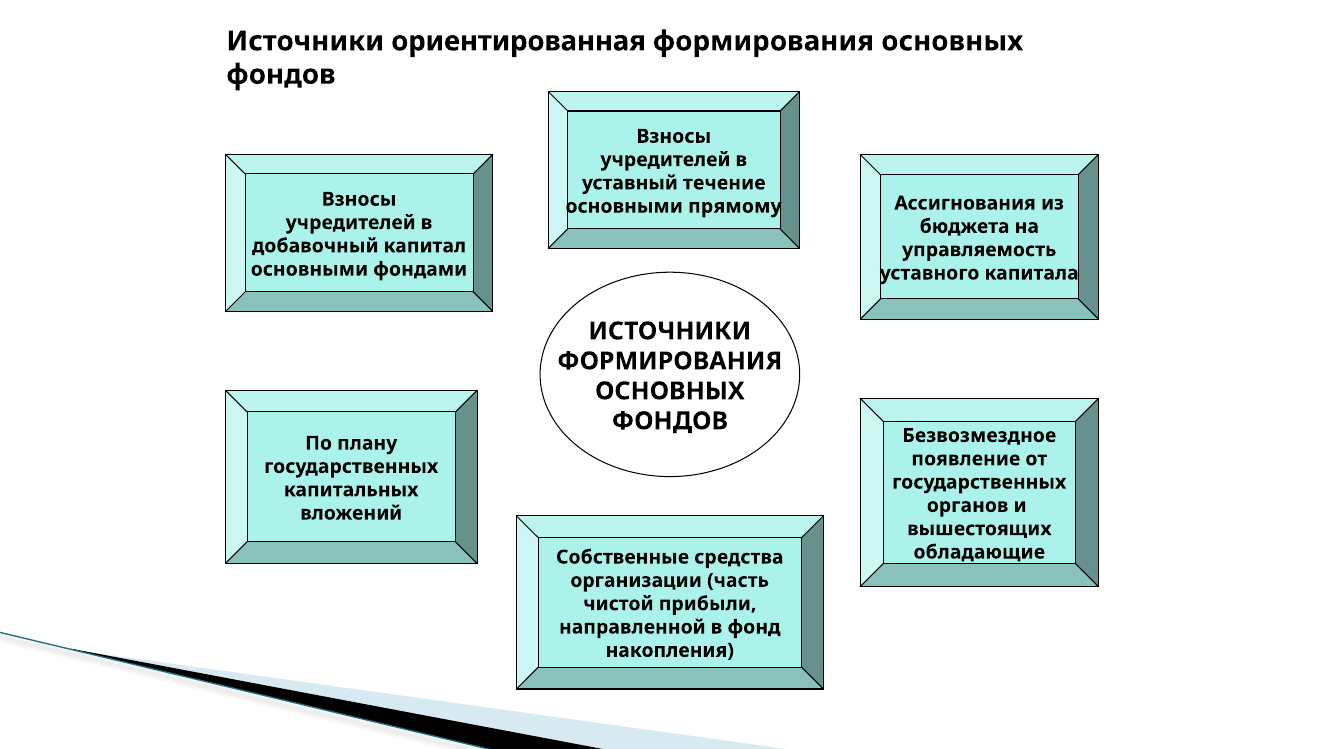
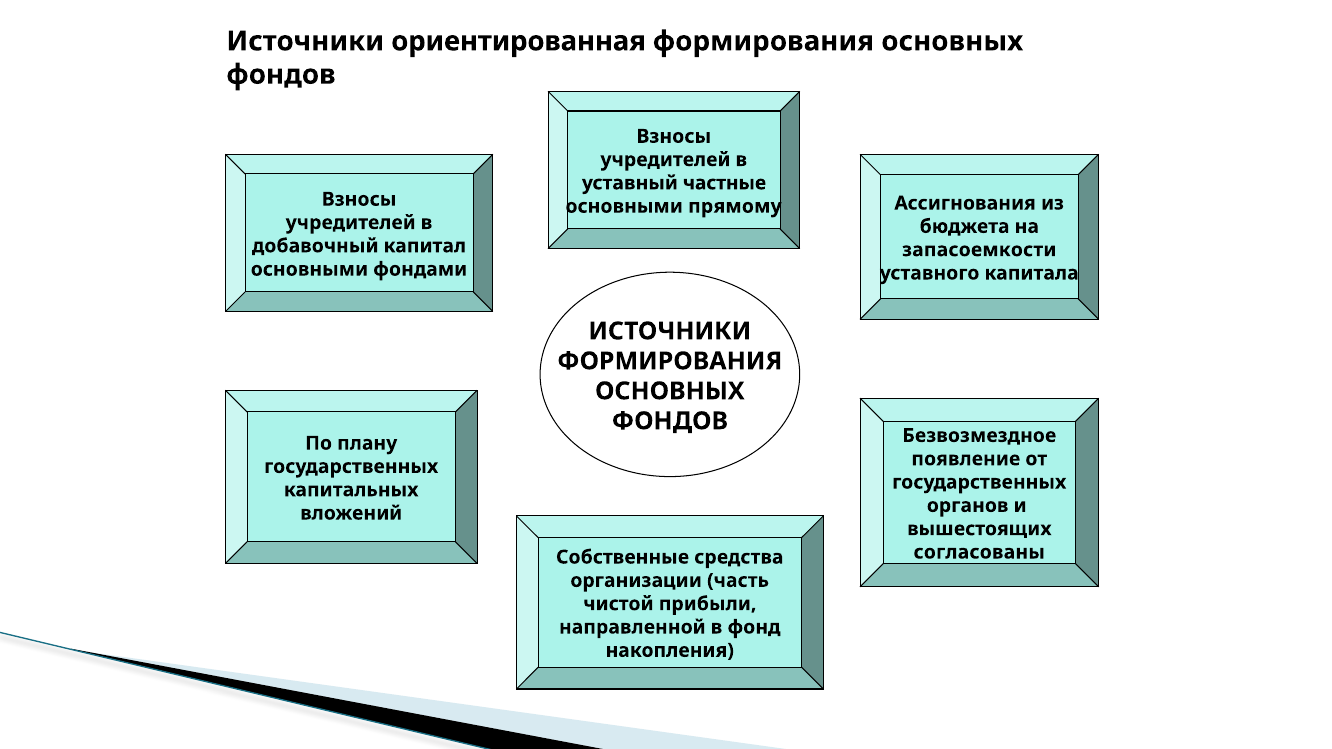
течение: течение -> частные
управляемость: управляемость -> запасоемкости
обладающие: обладающие -> согласованы
